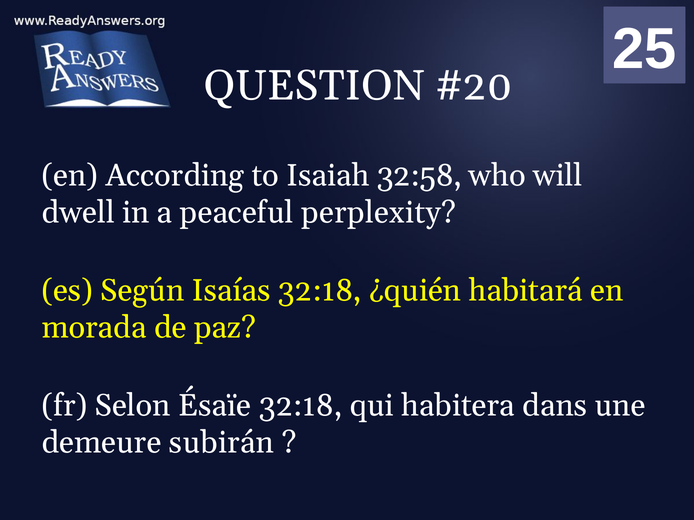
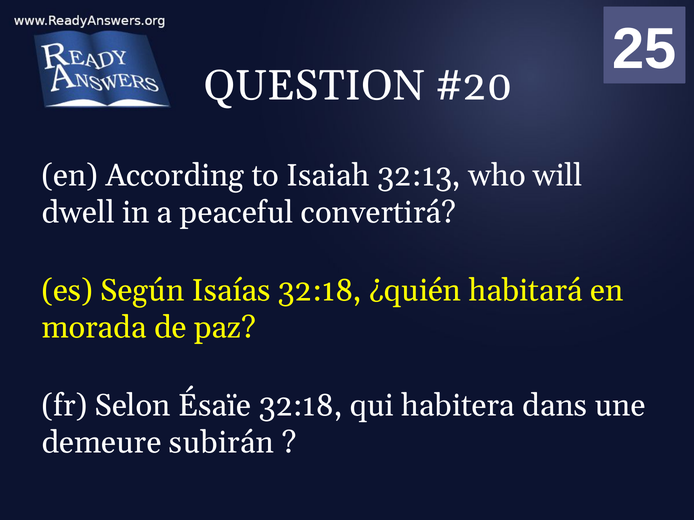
32:58: 32:58 -> 32:13
perplexity: perplexity -> convertirá
